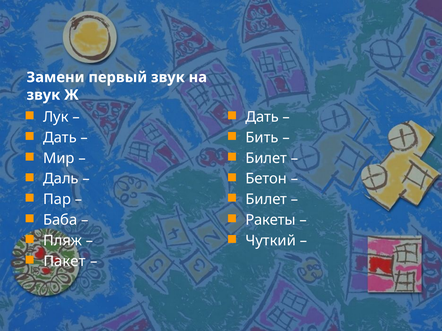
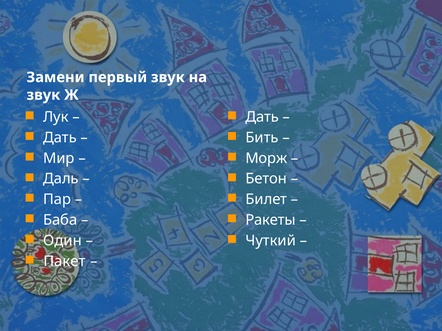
Билет at (266, 158): Билет -> Морж
Пляж: Пляж -> Один
